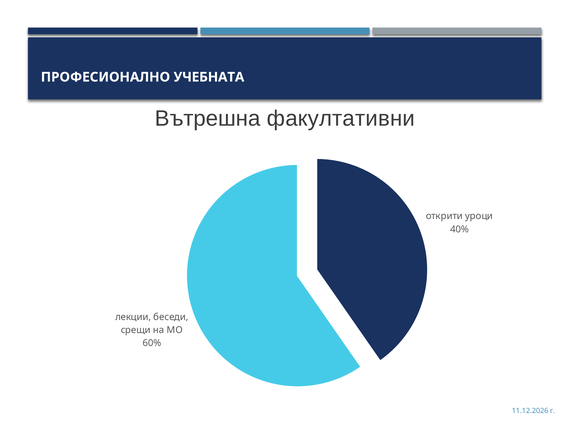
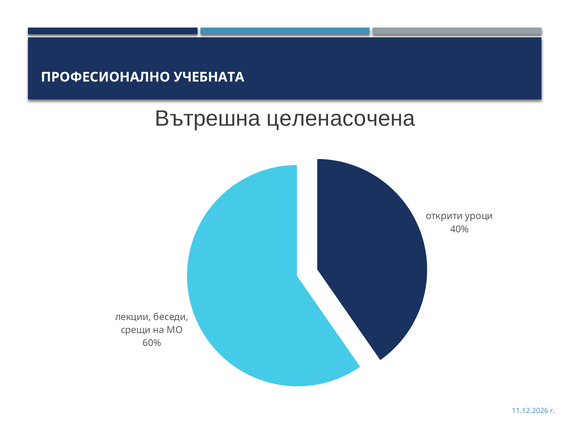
факултативни: факултативни -> целенасочена
